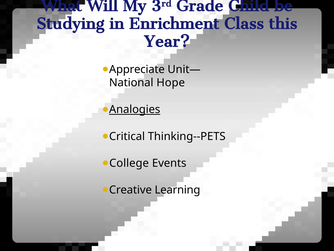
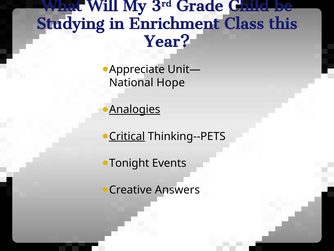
Critical underline: none -> present
College: College -> Tonight
Learning: Learning -> Answers
